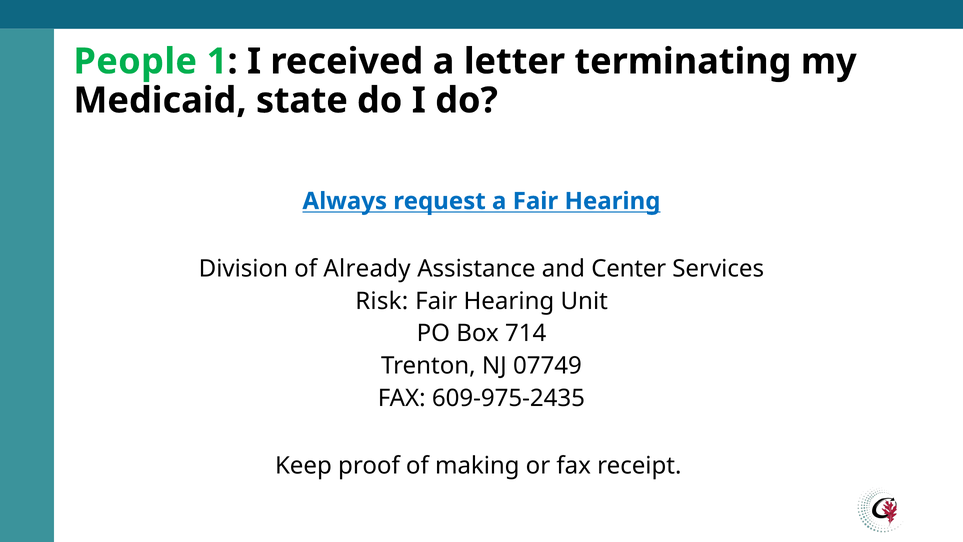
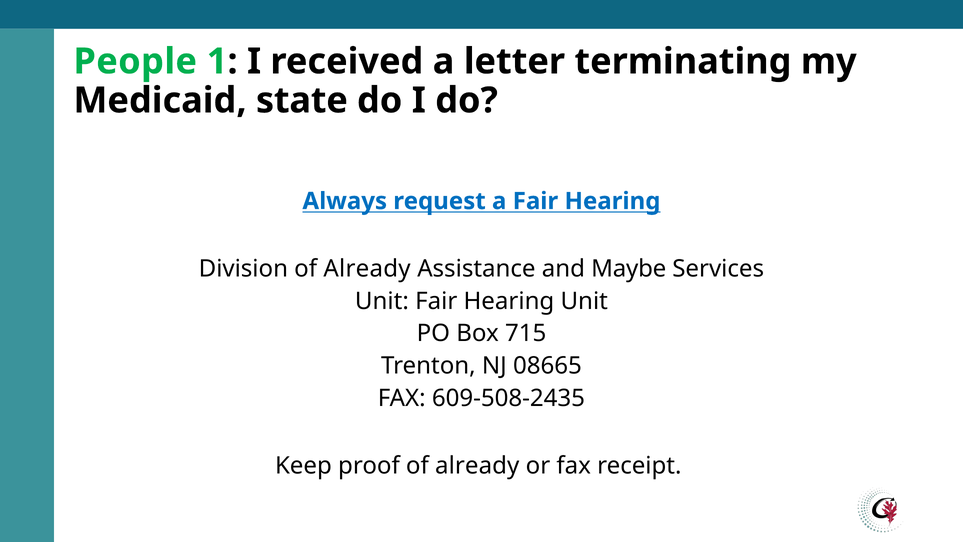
Center: Center -> Maybe
Risk at (382, 301): Risk -> Unit
714: 714 -> 715
07749: 07749 -> 08665
609-975-2435: 609-975-2435 -> 609-508-2435
proof of making: making -> already
